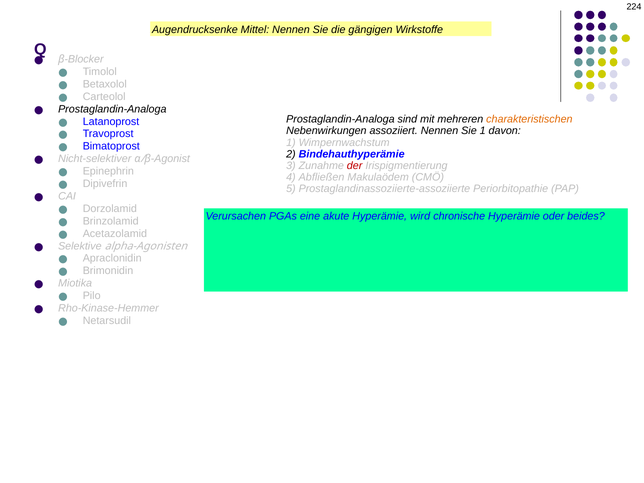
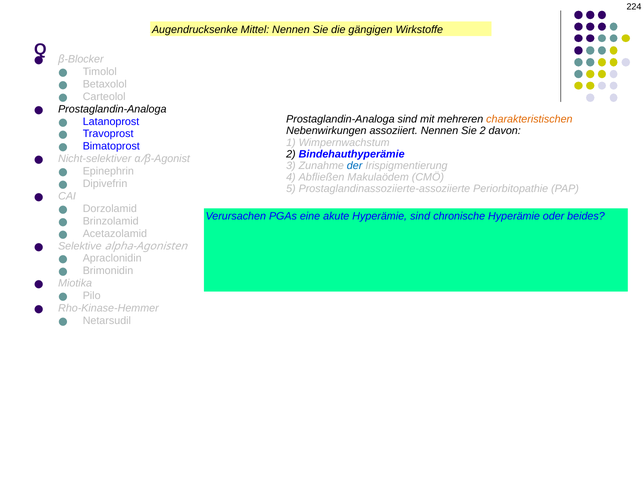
Sie 1: 1 -> 2
der at (355, 166) colour: red -> blue
Hyperämie wird: wird -> sind
